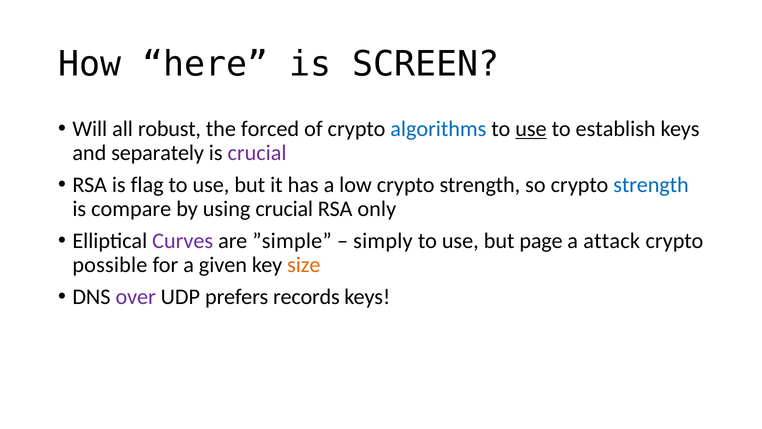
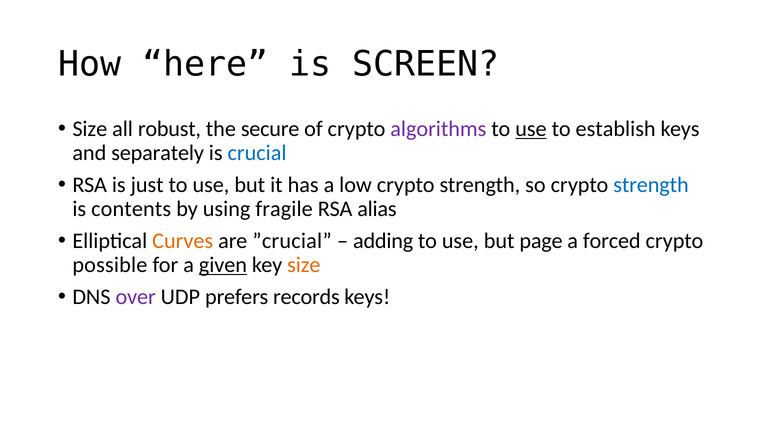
Will at (90, 129): Will -> Size
forced: forced -> secure
algorithms colour: blue -> purple
crucial at (257, 153) colour: purple -> blue
flag: flag -> just
compare: compare -> contents
using crucial: crucial -> fragile
only: only -> alias
Curves colour: purple -> orange
”simple: ”simple -> ”crucial
simply: simply -> adding
attack: attack -> forced
given underline: none -> present
